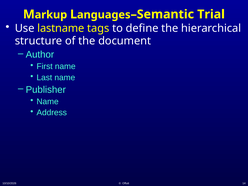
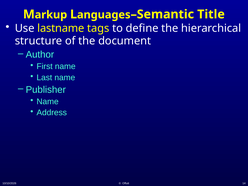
Trial: Trial -> Title
